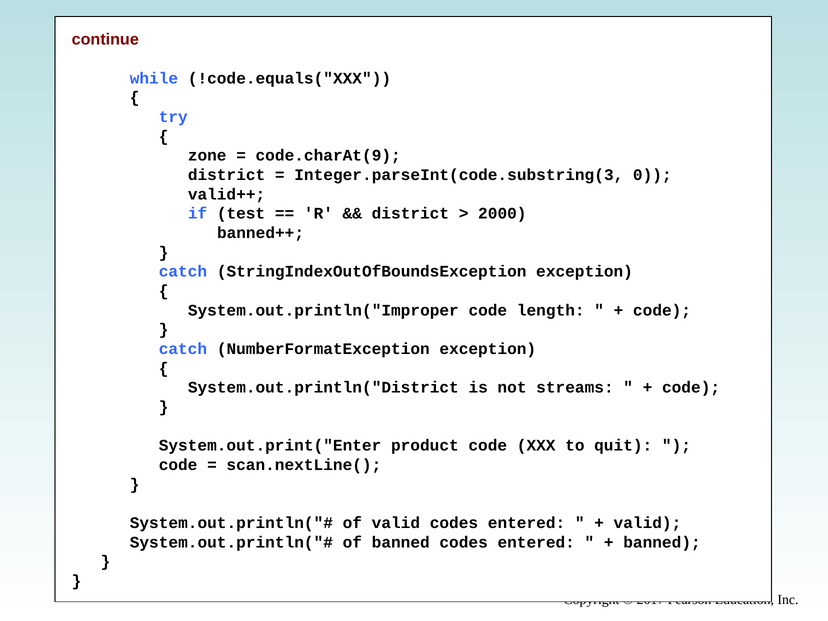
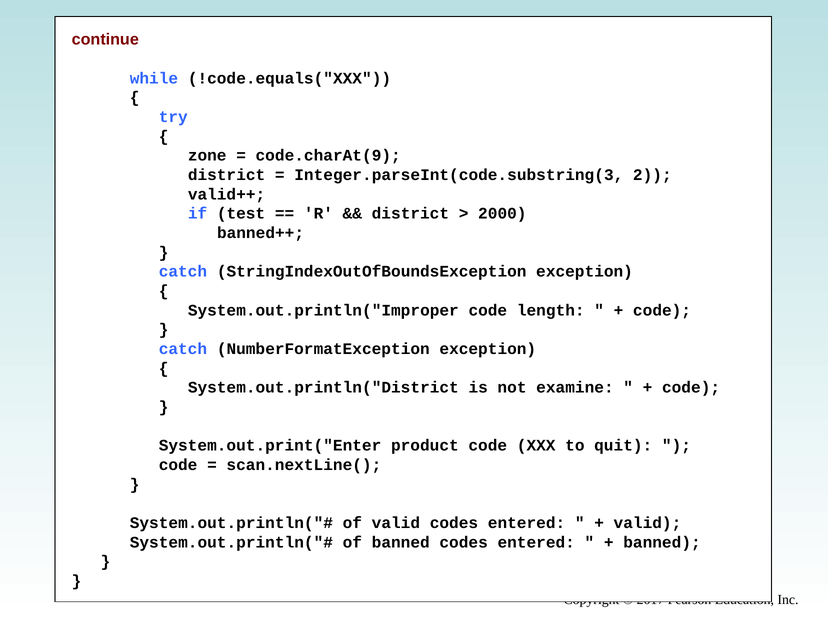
0: 0 -> 2
streams: streams -> examine
